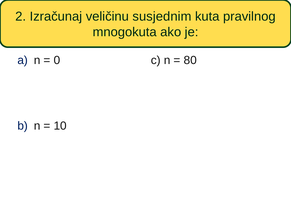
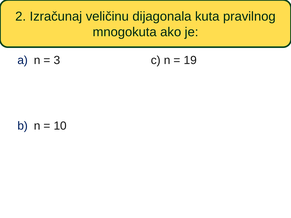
susjednim: susjednim -> dijagonala
0: 0 -> 3
80: 80 -> 19
